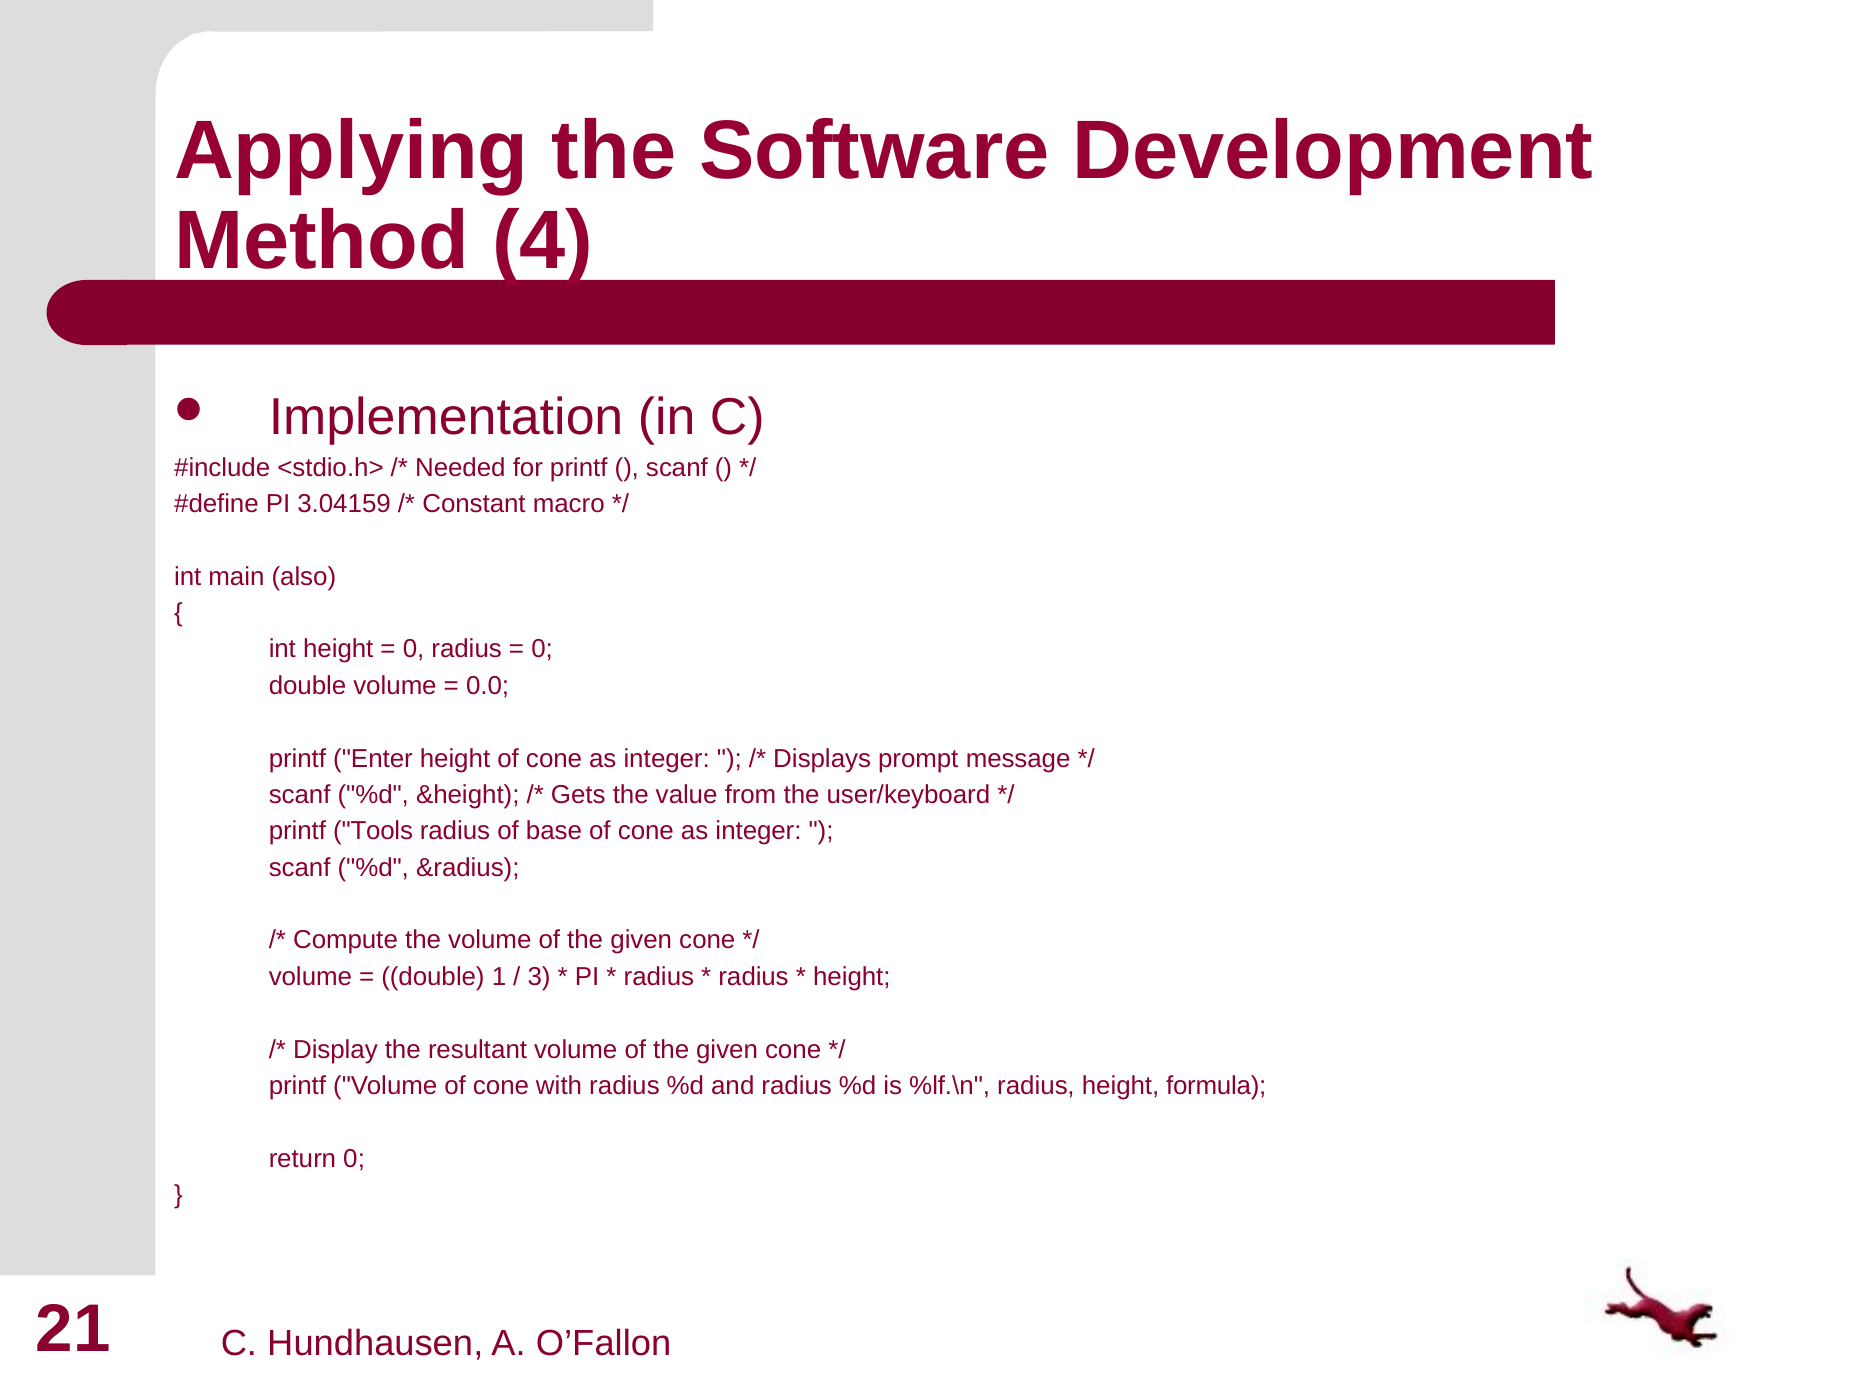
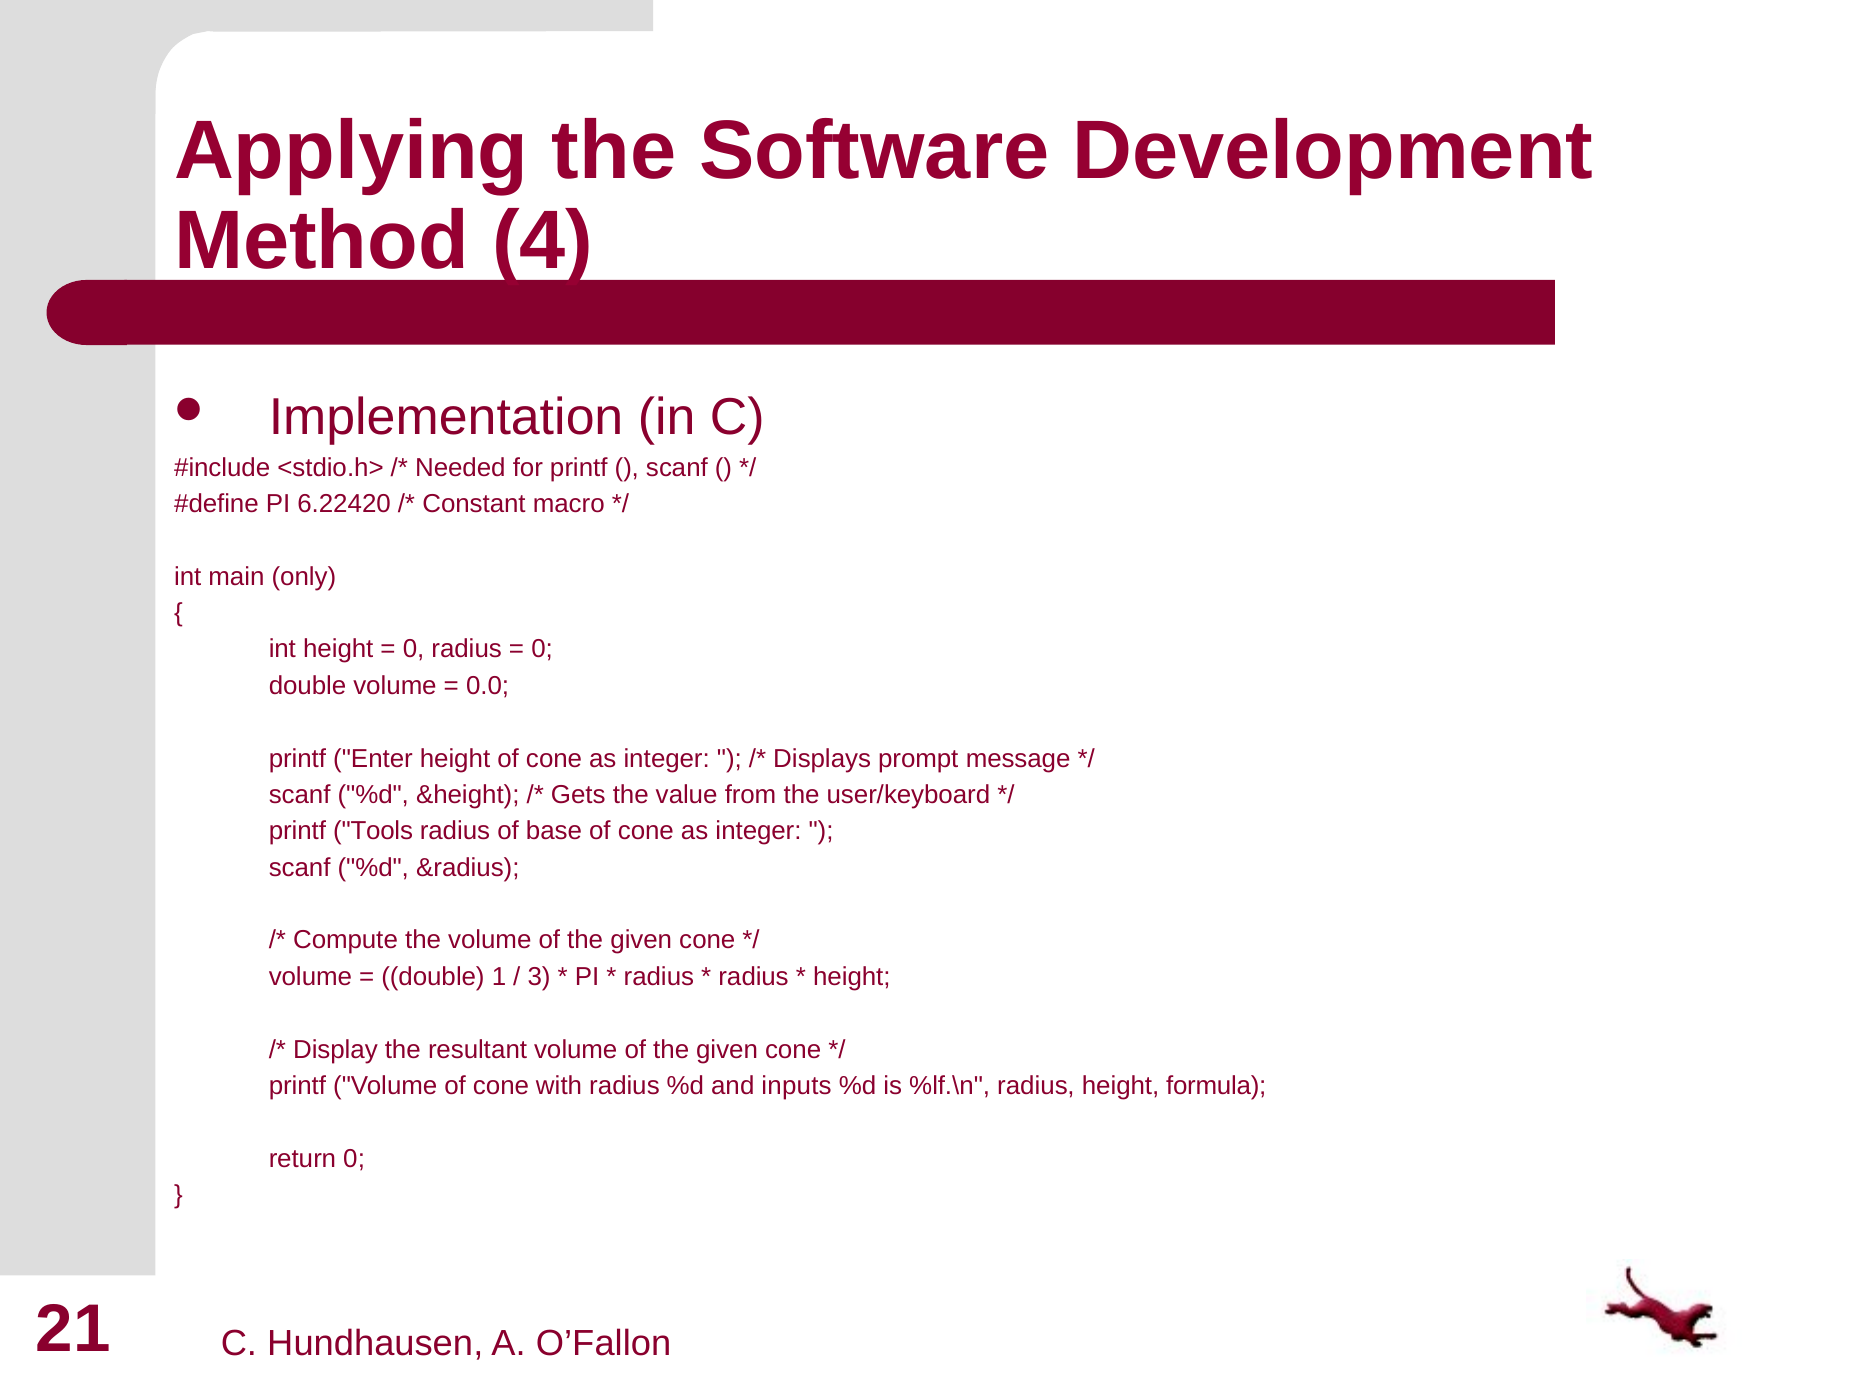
3.04159: 3.04159 -> 6.22420
also: also -> only
and radius: radius -> inputs
